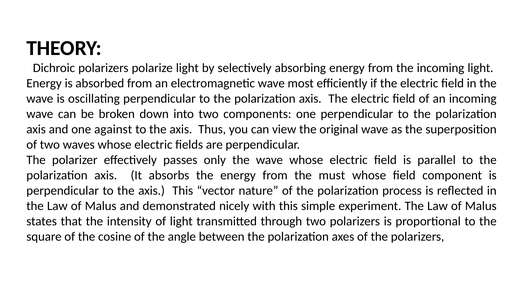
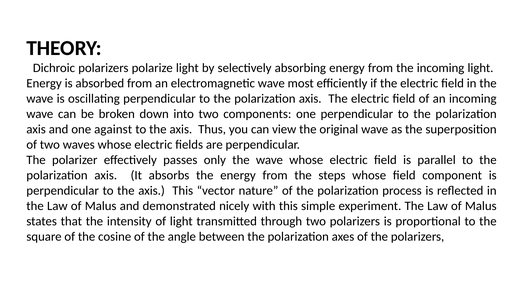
must: must -> steps
